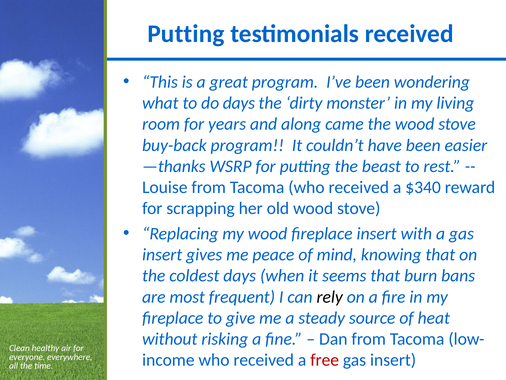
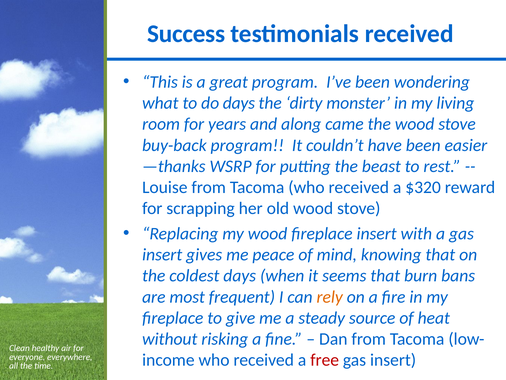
Putting at (186, 34): Putting -> Success
$340: $340 -> $320
rely colour: black -> orange
